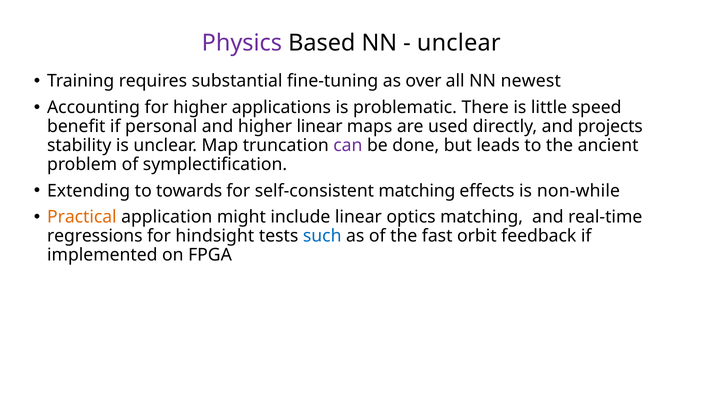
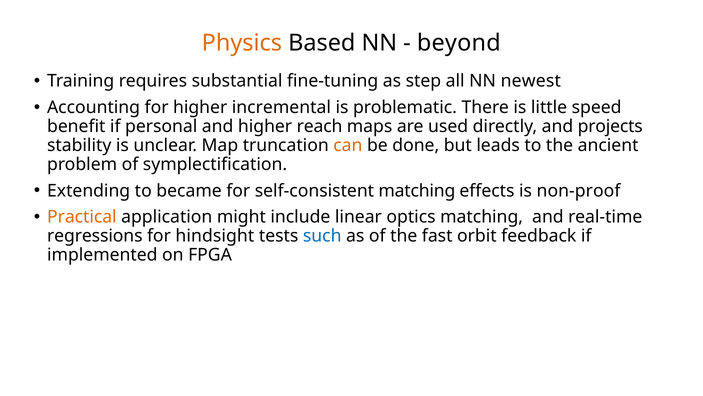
Physics colour: purple -> orange
unclear at (459, 43): unclear -> beyond
over: over -> step
applications: applications -> incremental
higher linear: linear -> reach
can colour: purple -> orange
towards: towards -> became
non-while: non-while -> non-proof
